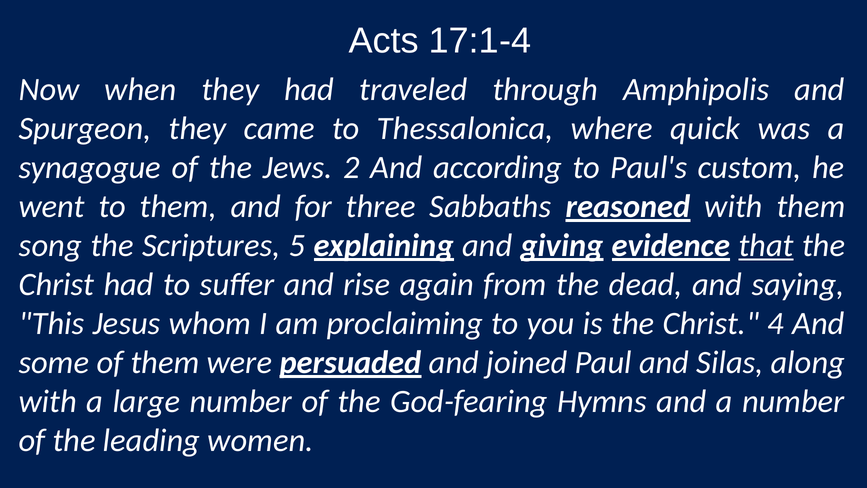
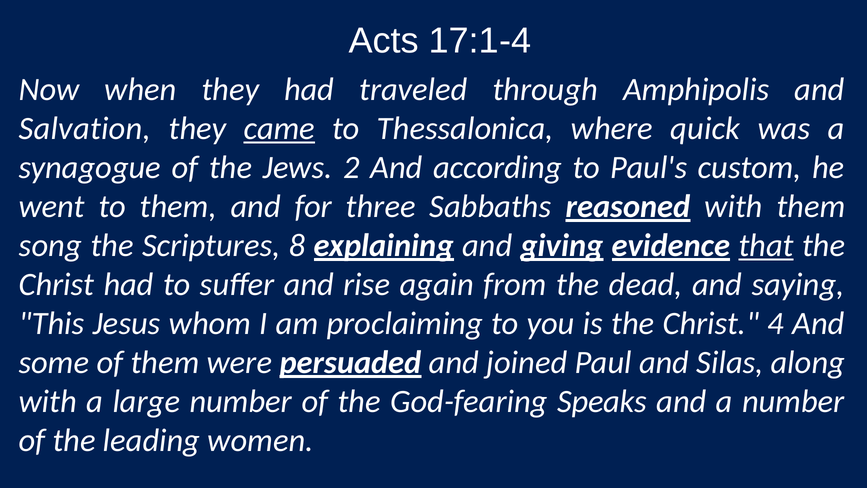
Spurgeon: Spurgeon -> Salvation
came underline: none -> present
5: 5 -> 8
Hymns: Hymns -> Speaks
